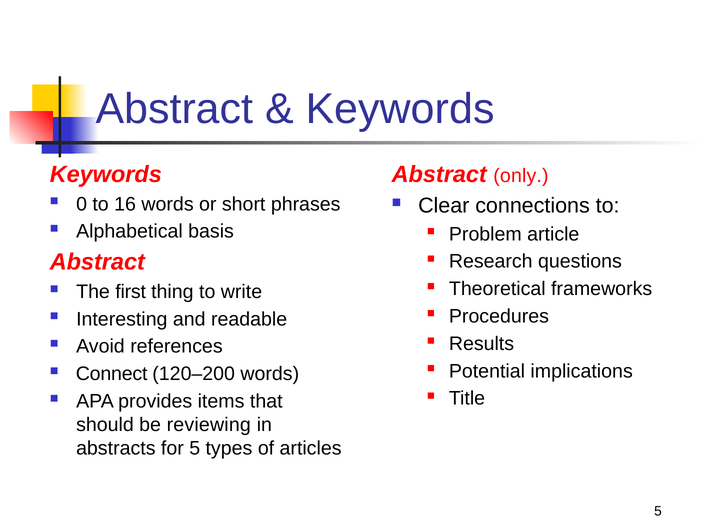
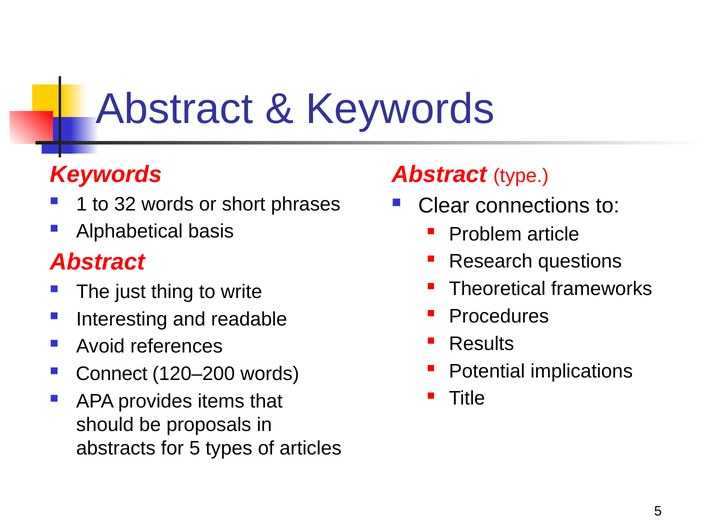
only: only -> type
0: 0 -> 1
16: 16 -> 32
first: first -> just
reviewing: reviewing -> proposals
